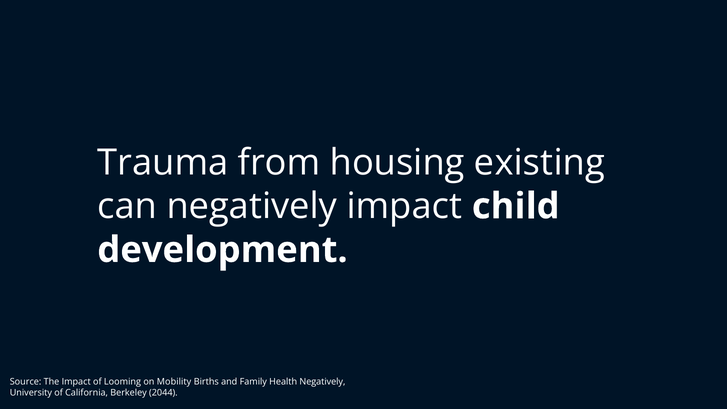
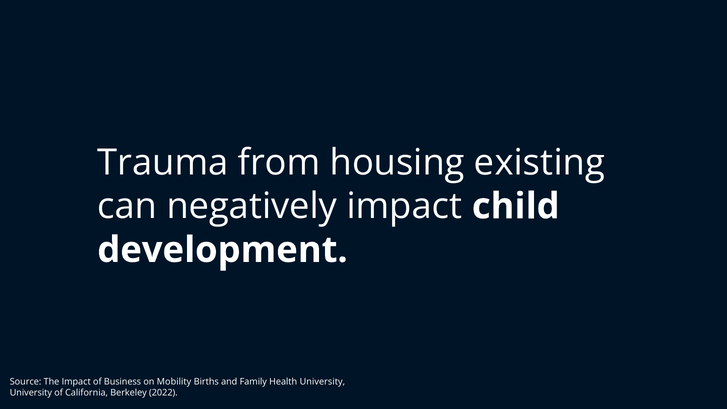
Looming: Looming -> Business
Health Negatively: Negatively -> University
2044: 2044 -> 2022
